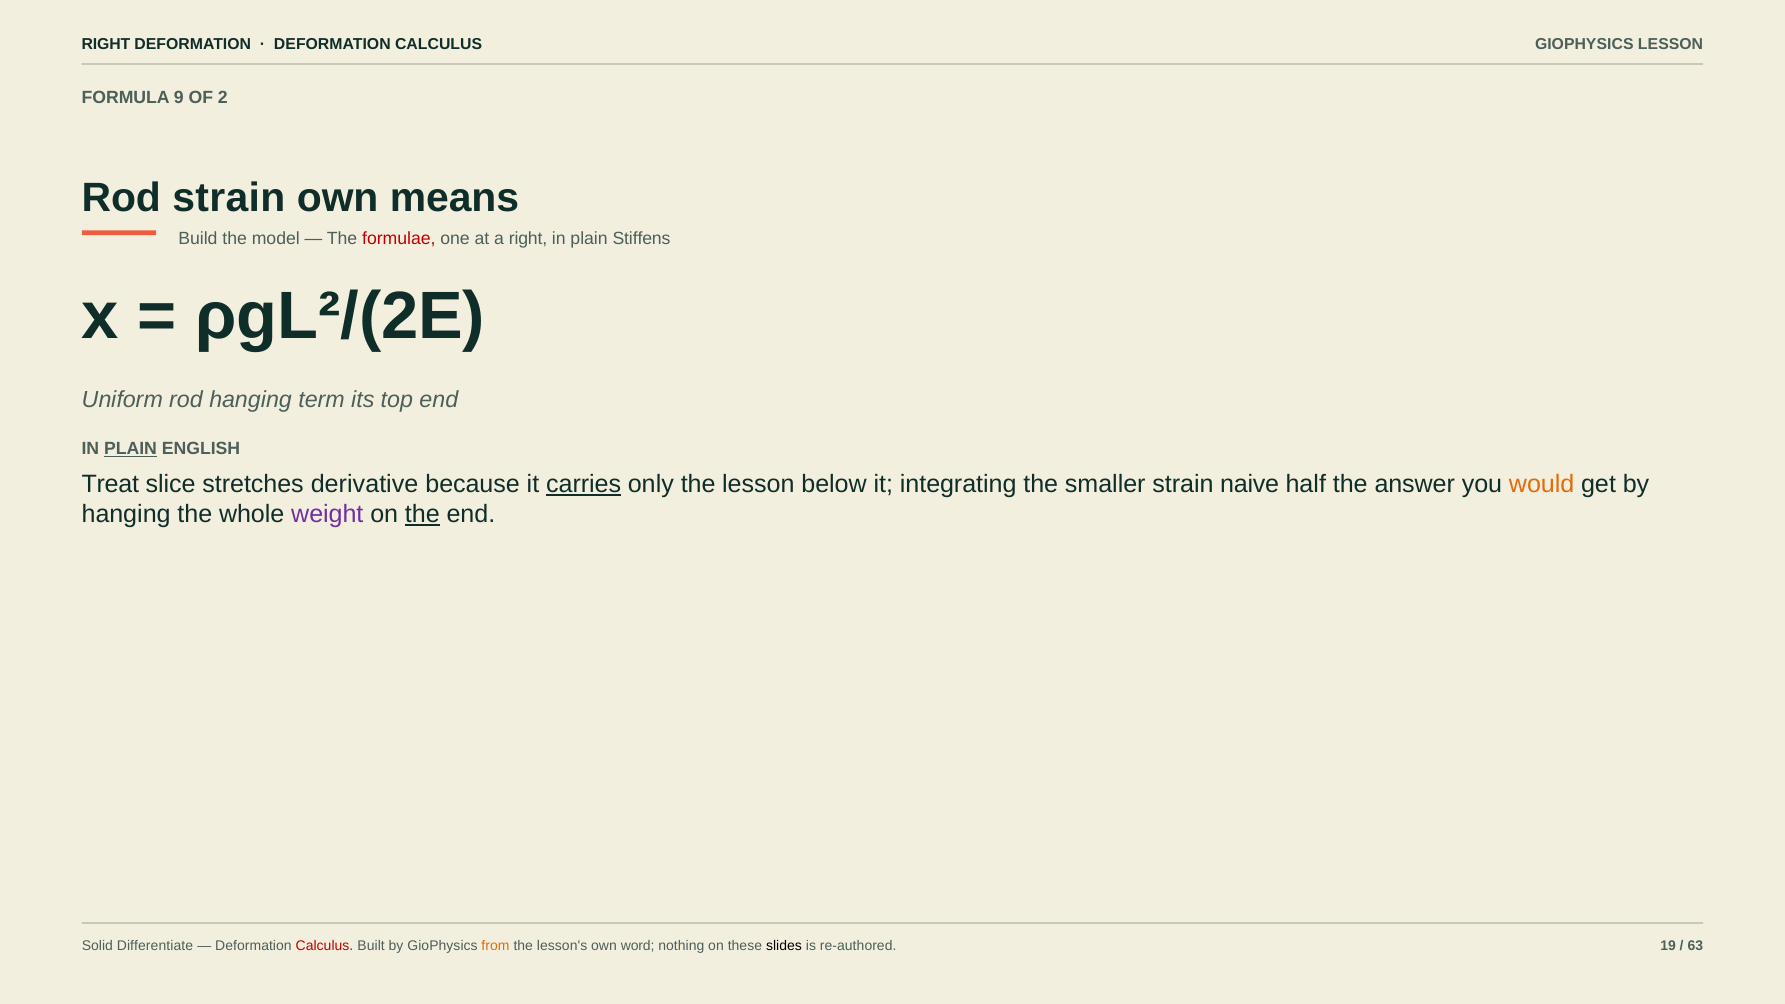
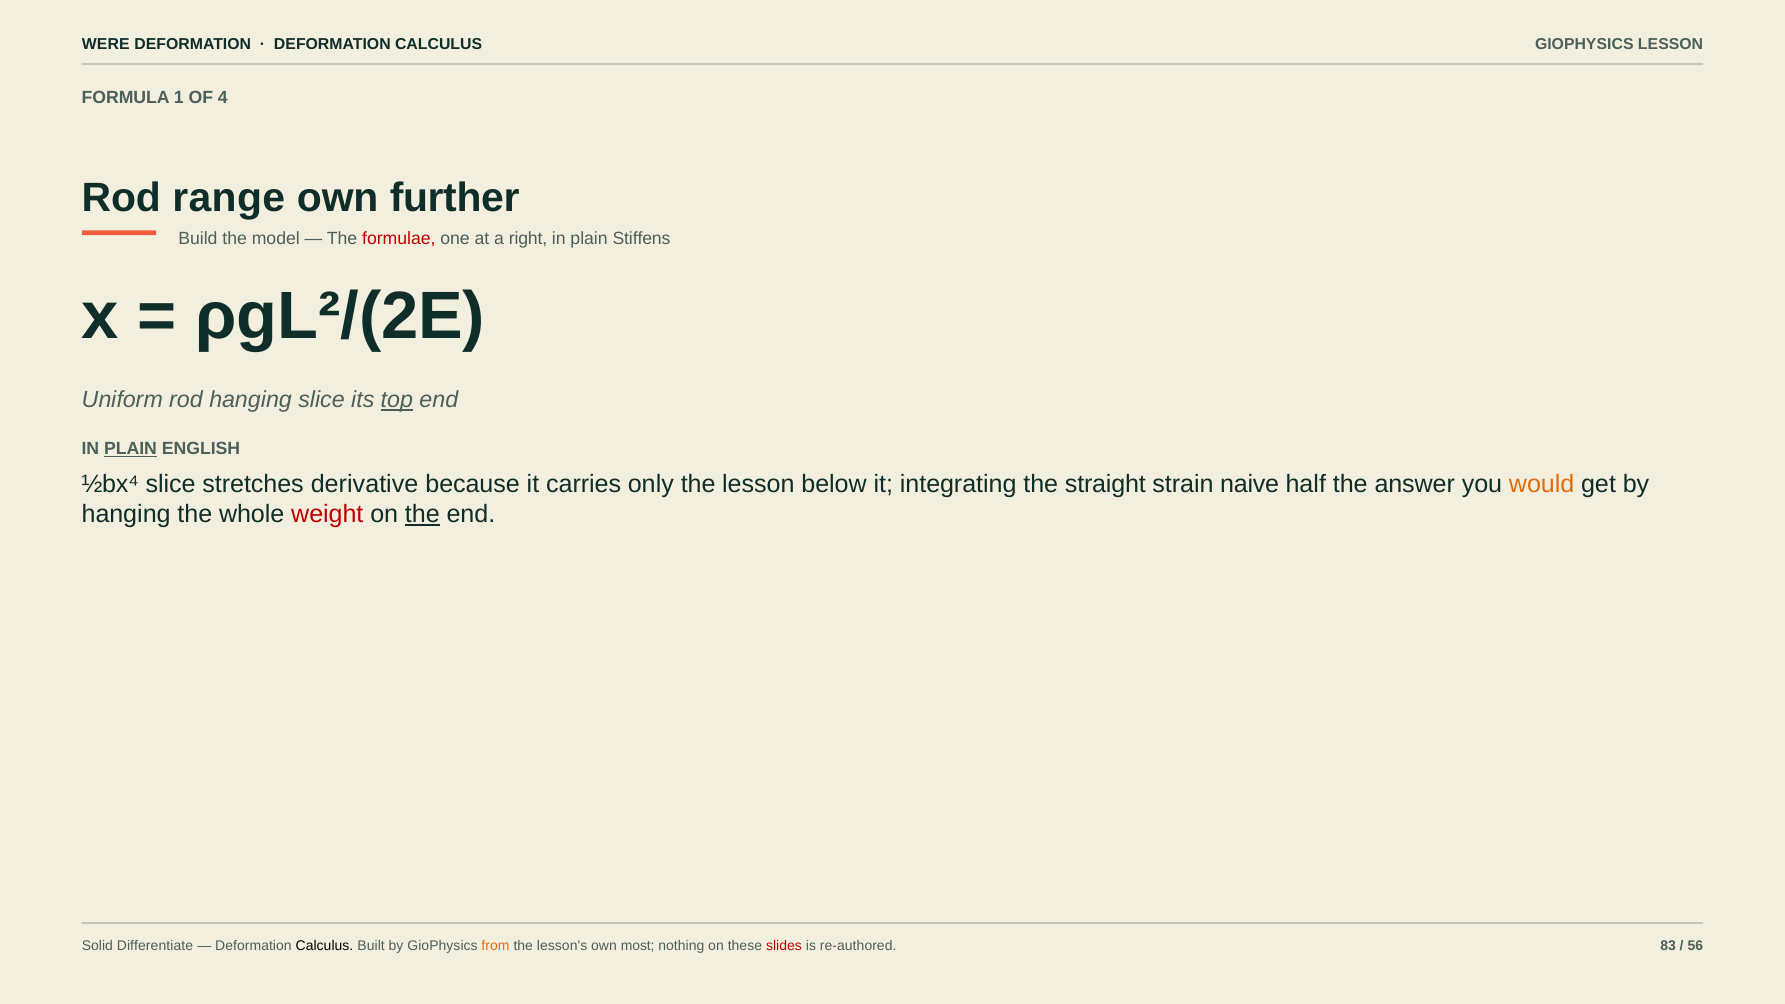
RIGHT at (106, 44): RIGHT -> WERE
9: 9 -> 1
2: 2 -> 4
Rod strain: strain -> range
means: means -> further
hanging term: term -> slice
top underline: none -> present
Treat: Treat -> ½bx⁴
carries underline: present -> none
smaller: smaller -> straight
weight colour: purple -> red
Calculus at (325, 946) colour: red -> black
word: word -> most
slides colour: black -> red
19: 19 -> 83
63: 63 -> 56
